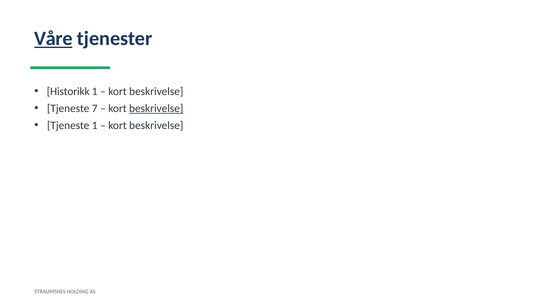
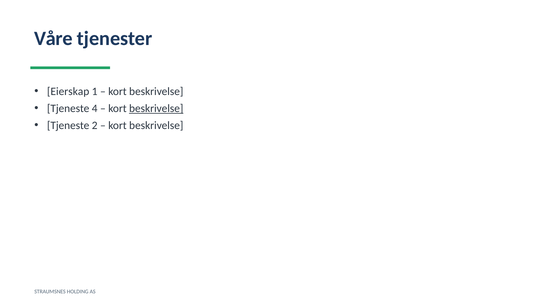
Våre underline: present -> none
Historikk: Historikk -> Eierskap
7: 7 -> 4
Tjeneste 1: 1 -> 2
